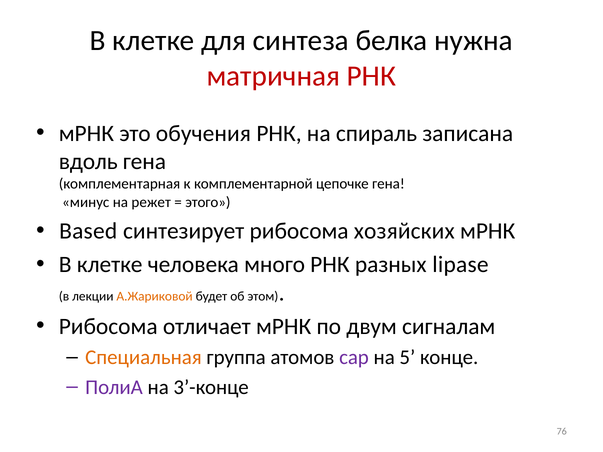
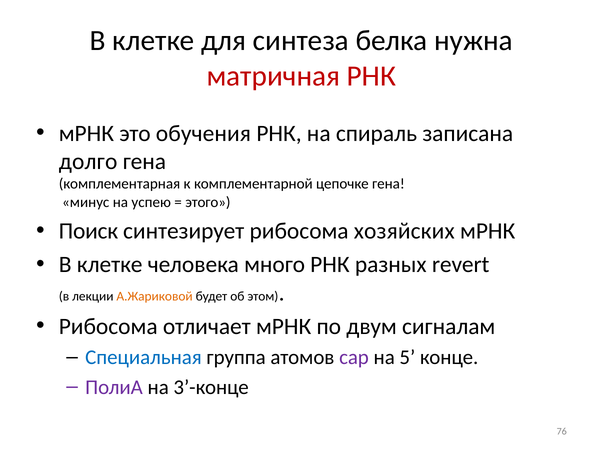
вдоль: вдоль -> долго
режет: режет -> успею
Based: Based -> Поиск
lipase: lipase -> revert
Специальная colour: orange -> blue
